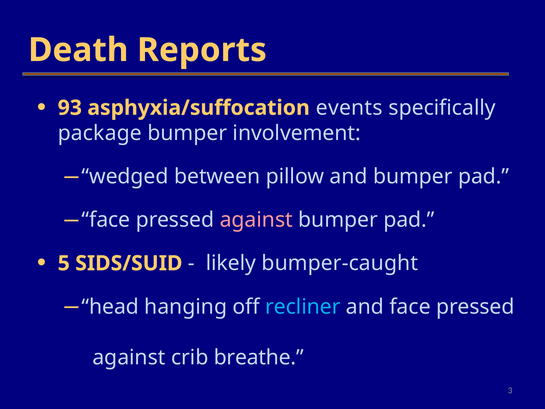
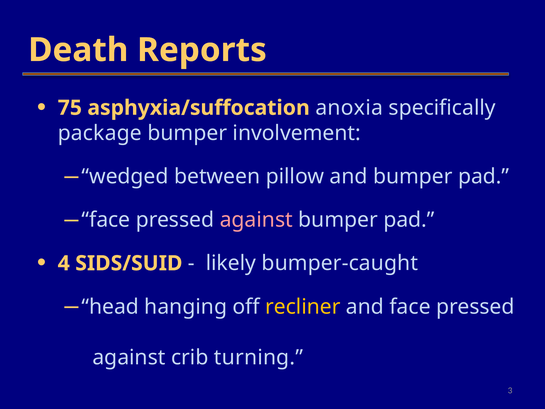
93: 93 -> 75
events: events -> anoxia
5: 5 -> 4
recliner colour: light blue -> yellow
breathe: breathe -> turning
